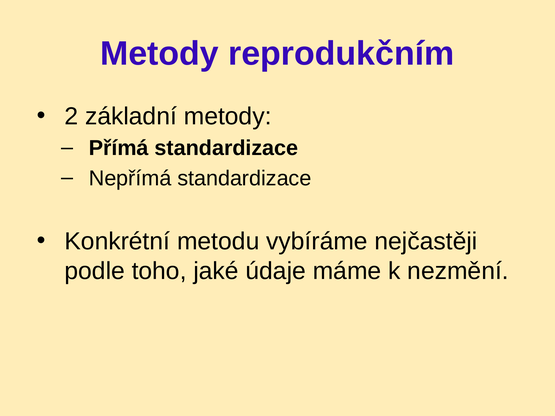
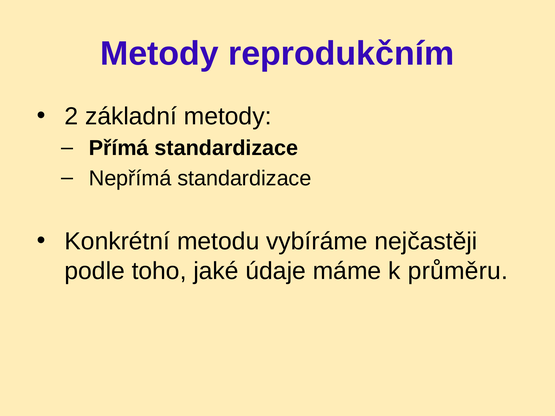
nezmění: nezmění -> průměru
